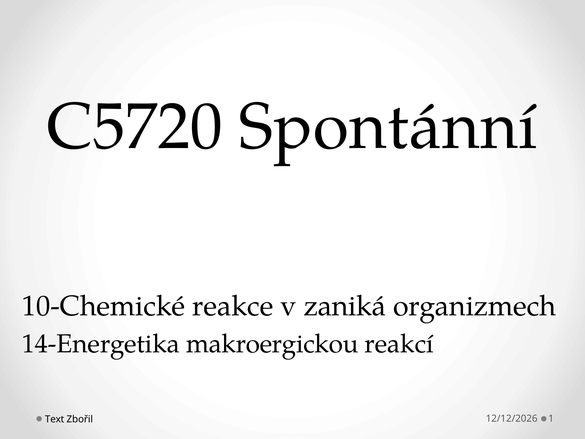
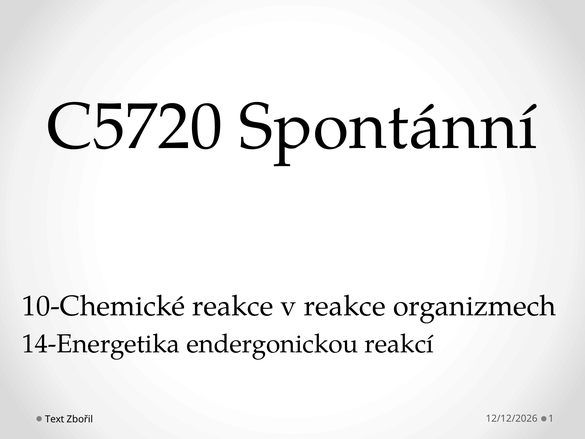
v zaniká: zaniká -> reakce
makroergickou: makroergickou -> endergonickou
